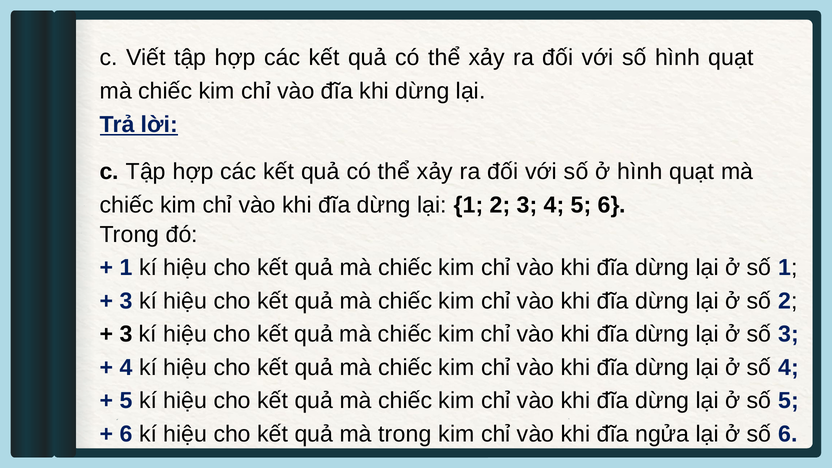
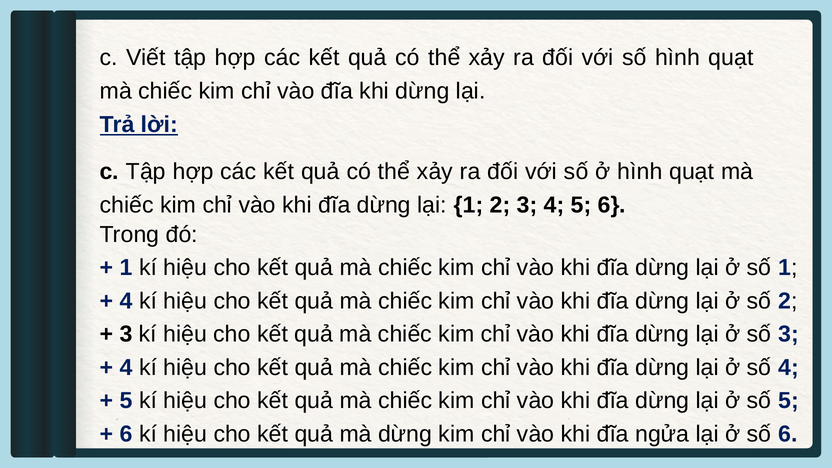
3 at (126, 301): 3 -> 4
mà trong: trong -> dừng
